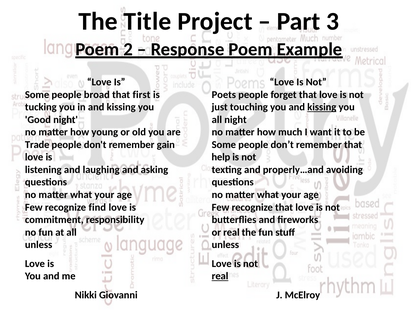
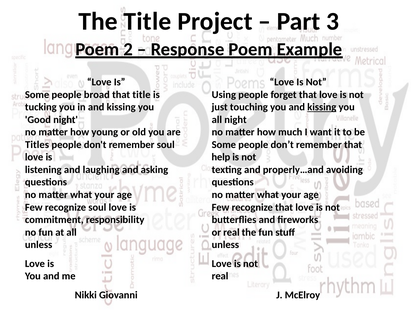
that first: first -> title
Poets: Poets -> Using
Trade: Trade -> Titles
remember gain: gain -> soul
recognize find: find -> soul
real at (220, 277) underline: present -> none
